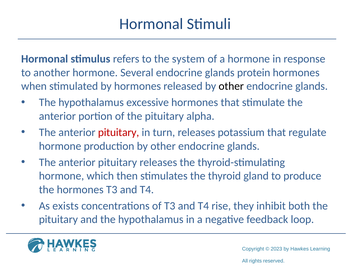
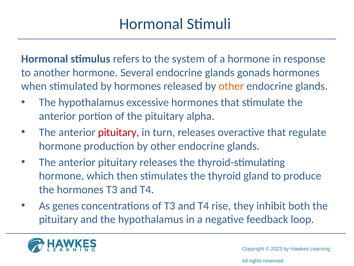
protein: protein -> gonads
other at (231, 86) colour: black -> orange
potassium: potassium -> overactive
exists: exists -> genes
